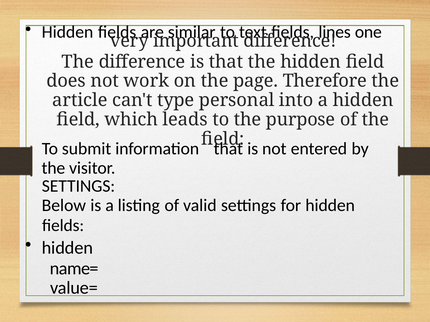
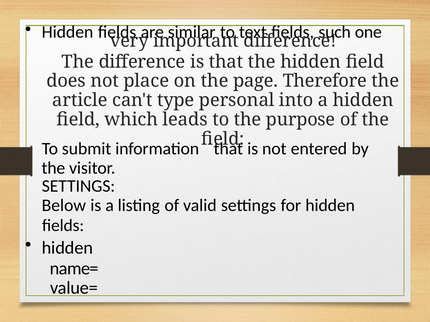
lines: lines -> such
work: work -> place
